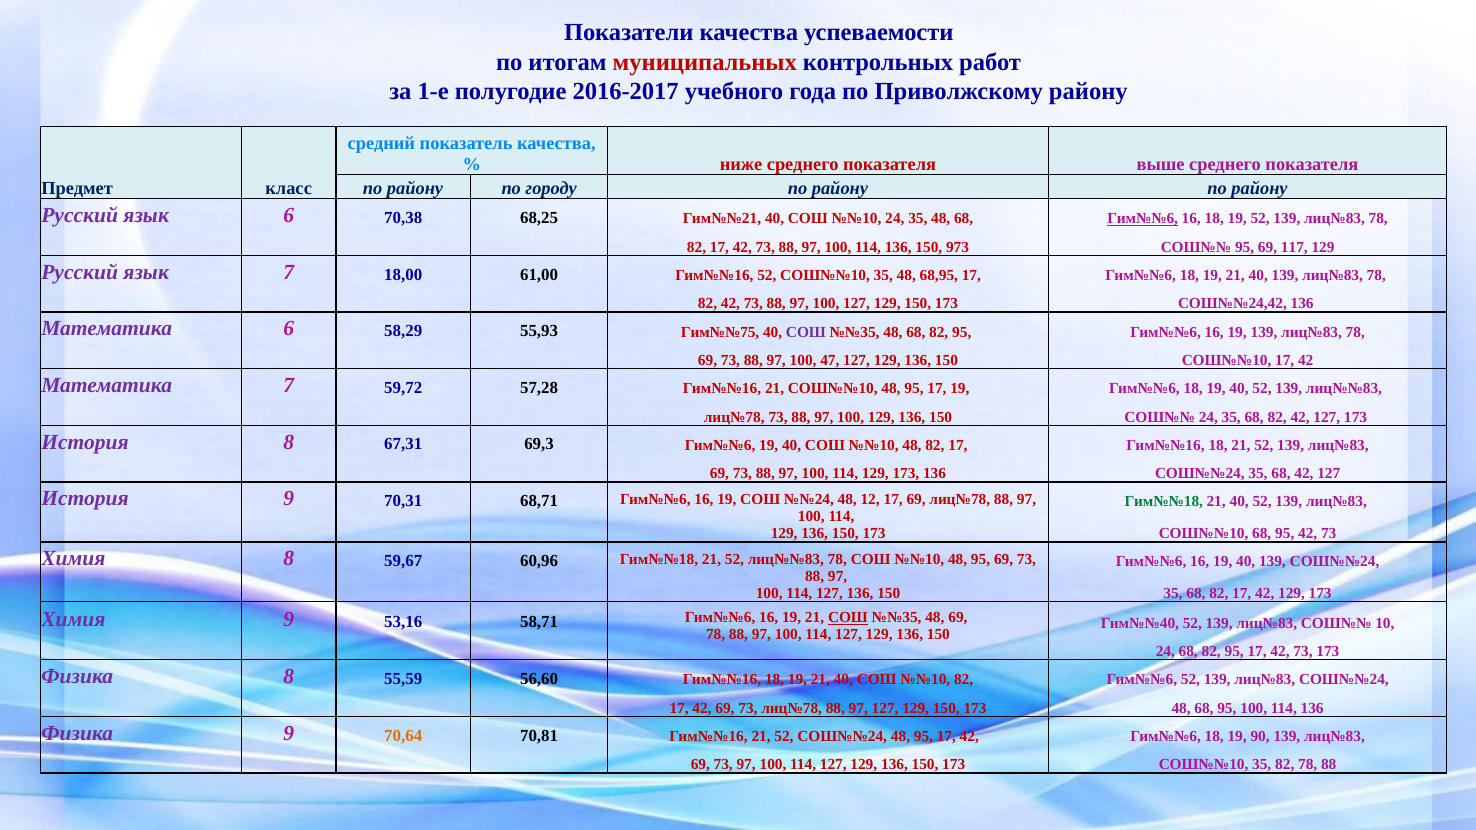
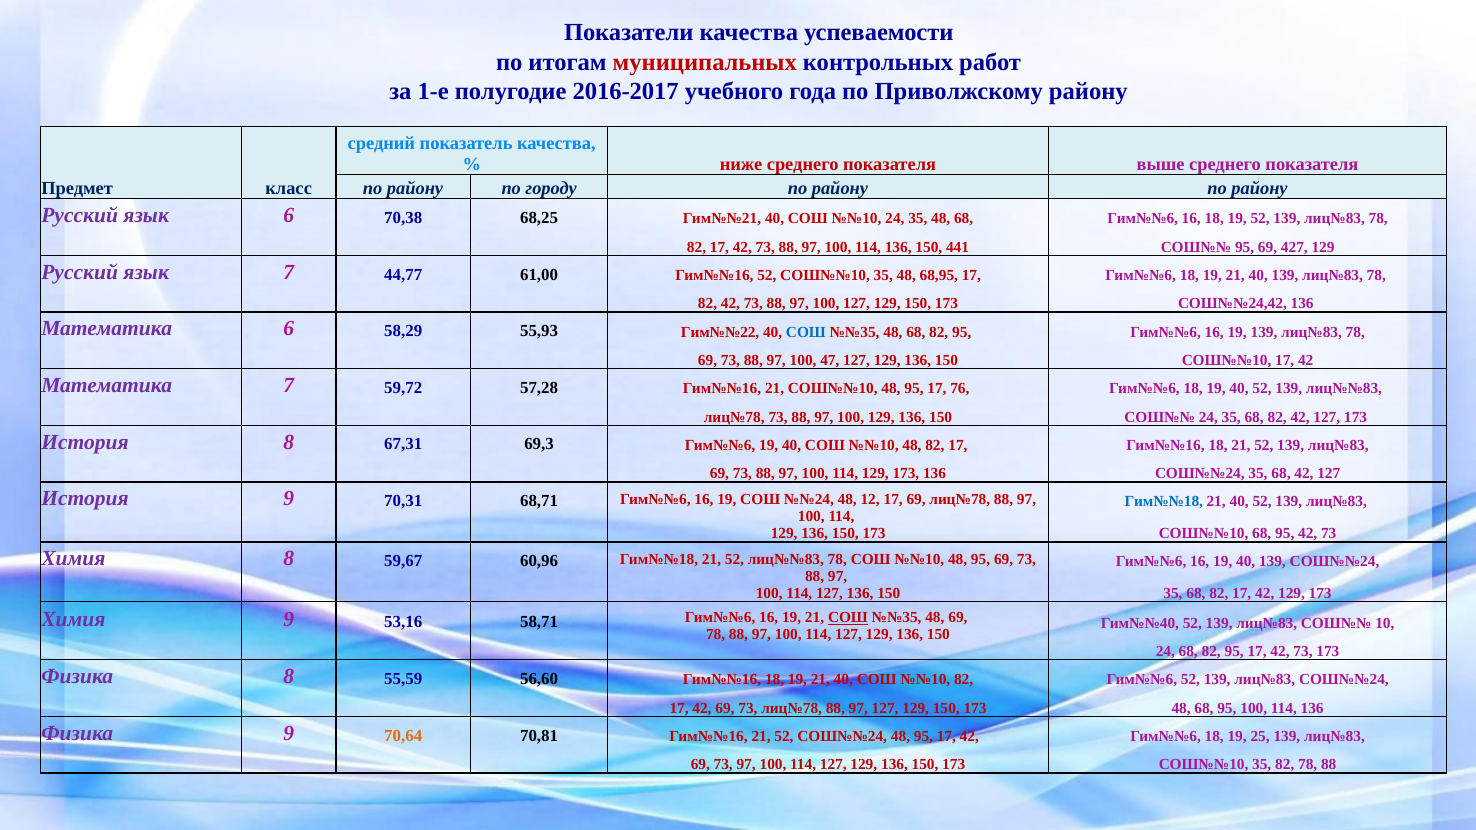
Гим№№6 at (1143, 219) underline: present -> none
973: 973 -> 441
117: 117 -> 427
18,00: 18,00 -> 44,77
Гим№№75: Гим№№75 -> Гим№№22
СОШ at (806, 332) colour: purple -> blue
17 19: 19 -> 76
Гим№№18 at (1164, 502) colour: green -> blue
90: 90 -> 25
